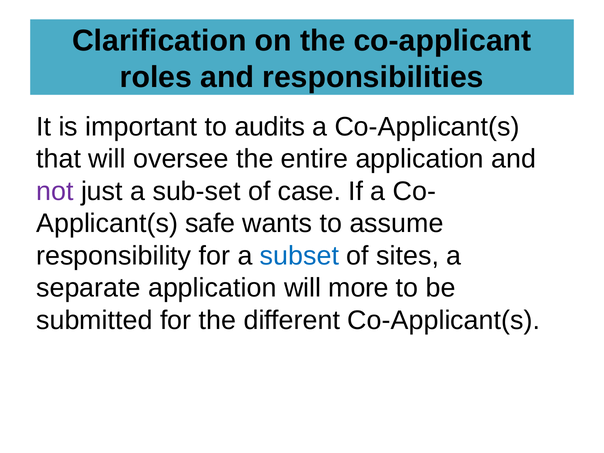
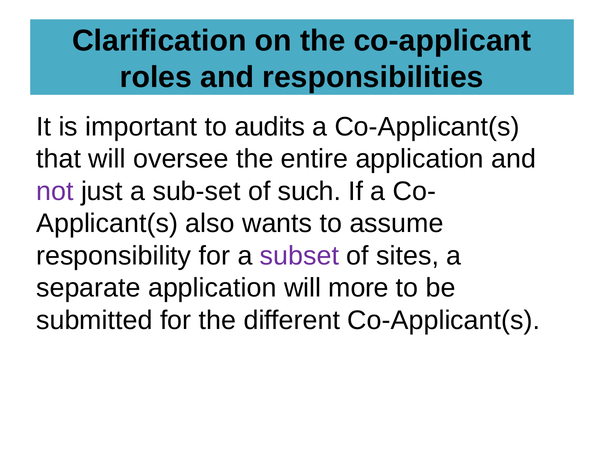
case: case -> such
safe: safe -> also
subset colour: blue -> purple
